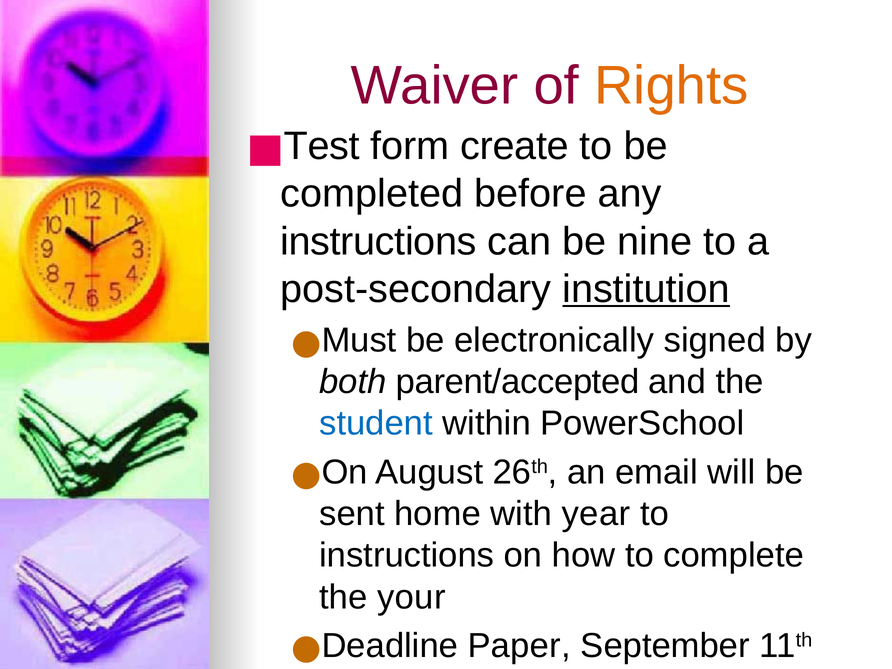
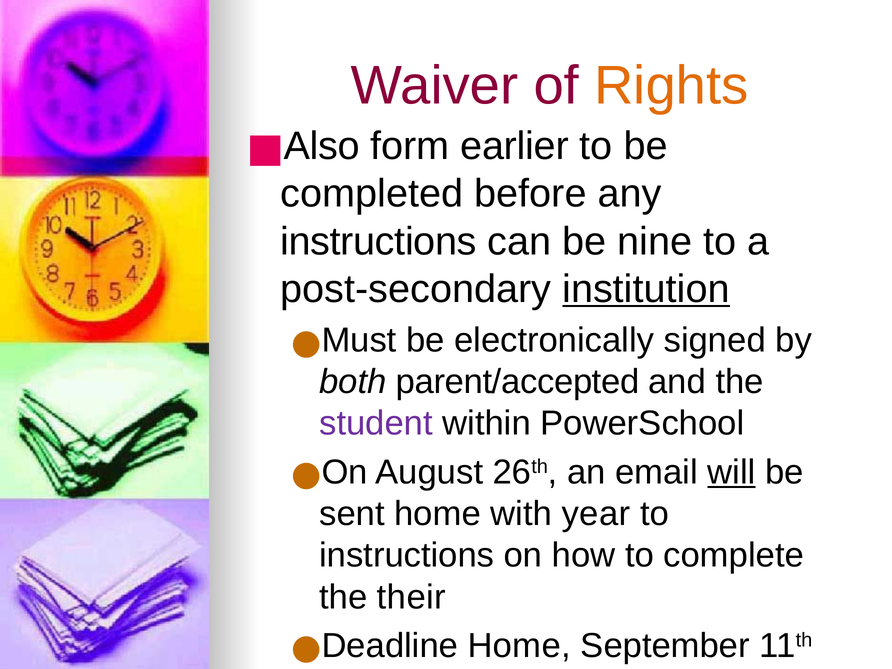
Test: Test -> Also
create: create -> earlier
student colour: blue -> purple
will underline: none -> present
your: your -> their
Deadline Paper: Paper -> Home
